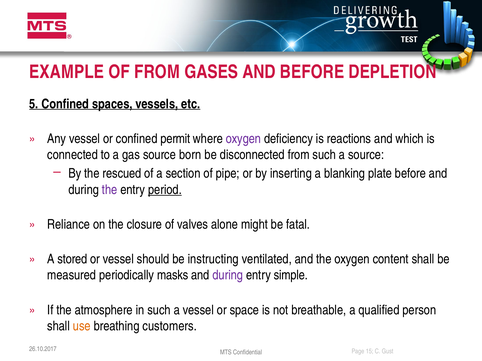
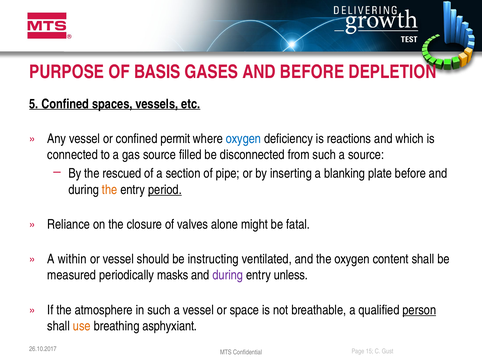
EXAMPLE: EXAMPLE -> PURPOSE
OF FROM: FROM -> BASIS
oxygen at (243, 139) colour: purple -> blue
born: born -> filled
the at (110, 190) colour: purple -> orange
stored: stored -> within
simple: simple -> unless
person underline: none -> present
customers: customers -> asphyxiant
